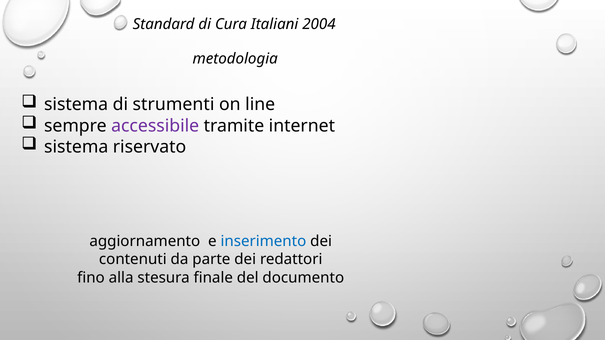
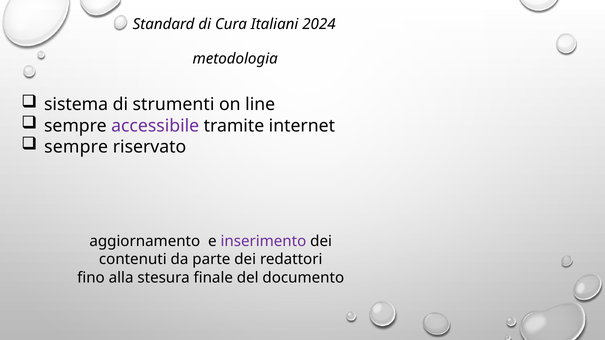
2004: 2004 -> 2024
sistema at (76, 147): sistema -> sempre
inserimento colour: blue -> purple
